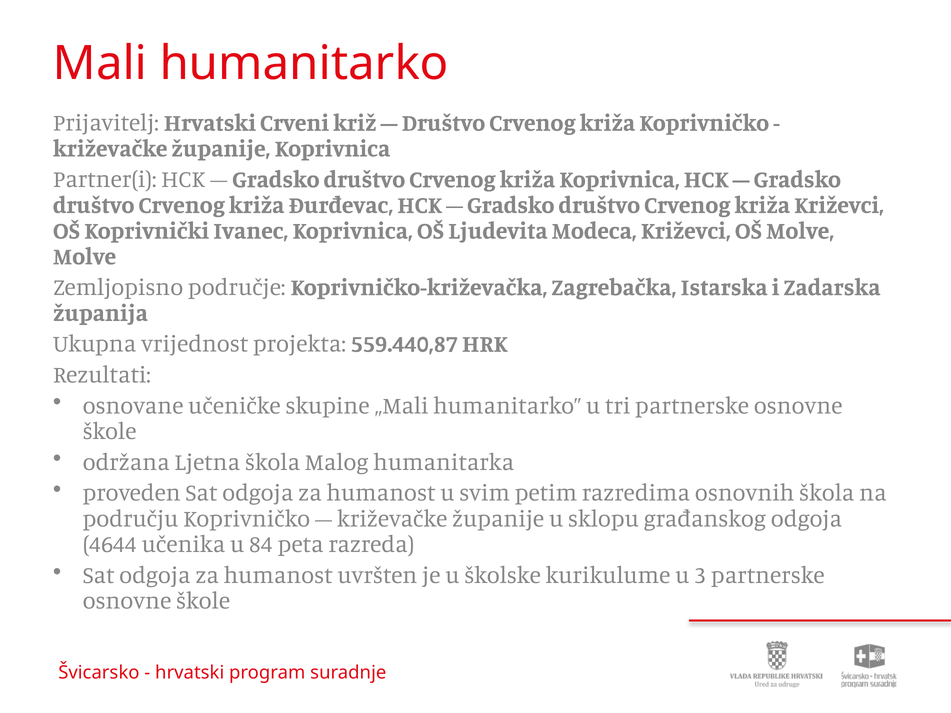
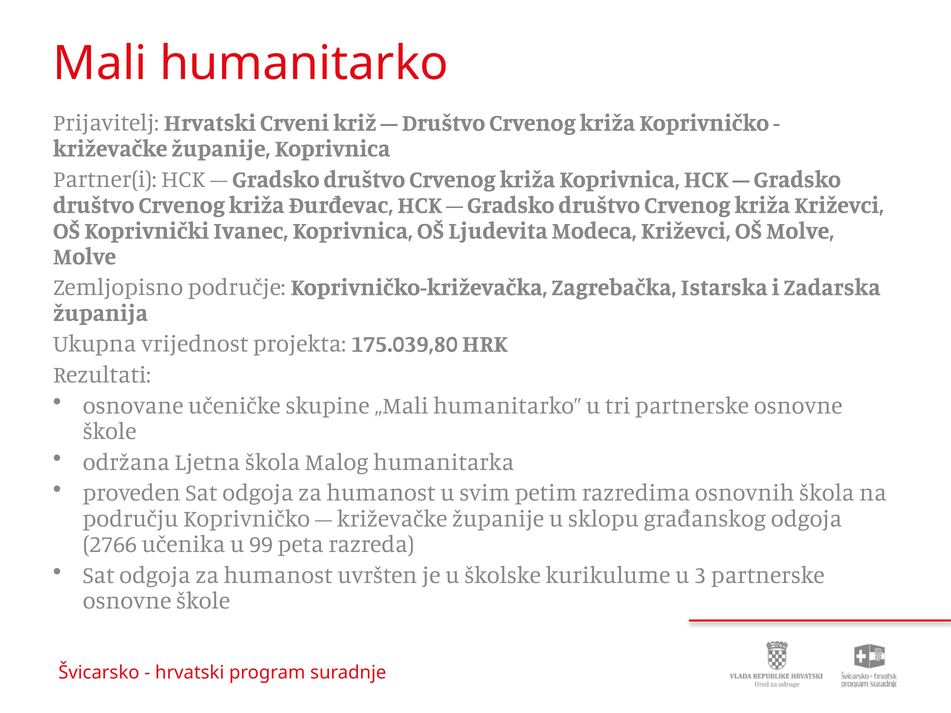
559.440,87: 559.440,87 -> 175.039,80
4644: 4644 -> 2766
84: 84 -> 99
